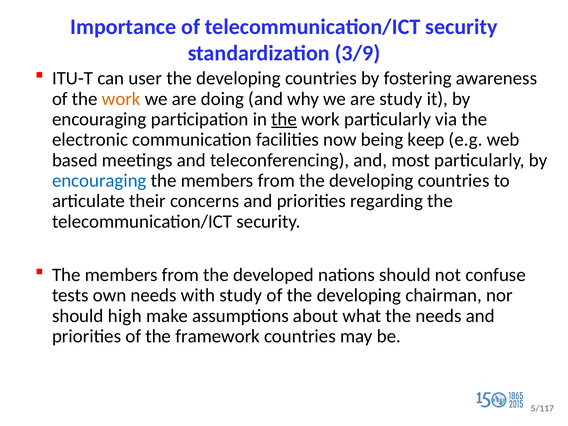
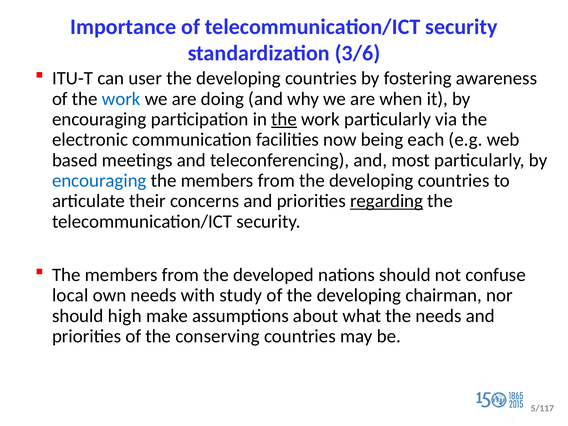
3/9: 3/9 -> 3/6
work at (121, 99) colour: orange -> blue
are study: study -> when
keep: keep -> each
regarding underline: none -> present
tests: tests -> local
framework: framework -> conserving
